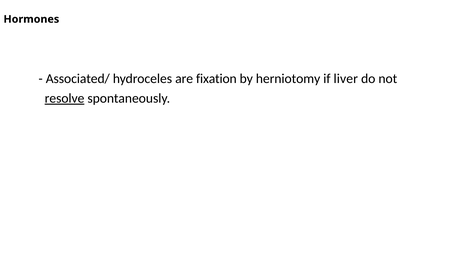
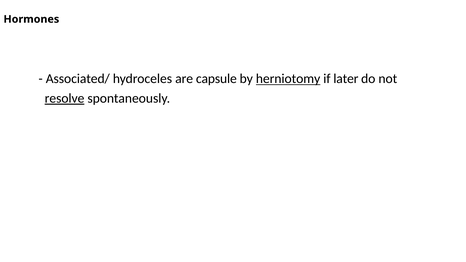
fixation: fixation -> capsule
herniotomy underline: none -> present
liver: liver -> later
